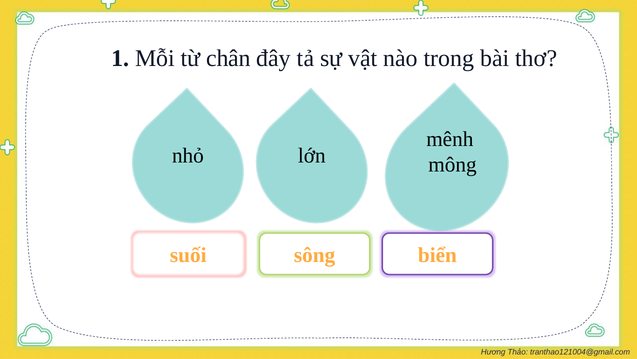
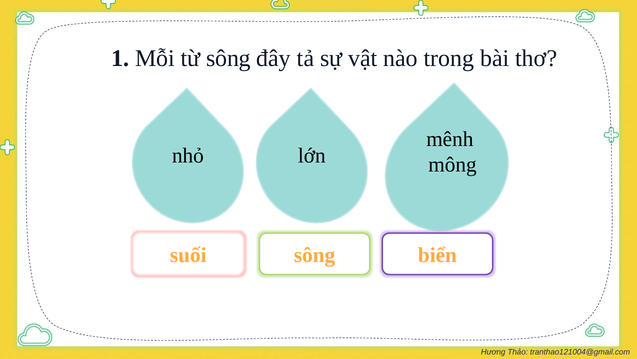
từ chân: chân -> sông
